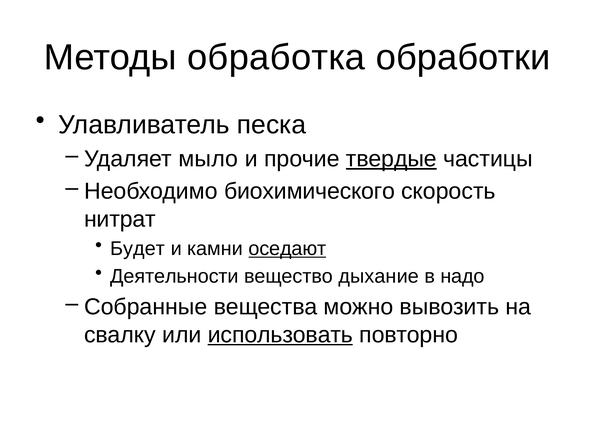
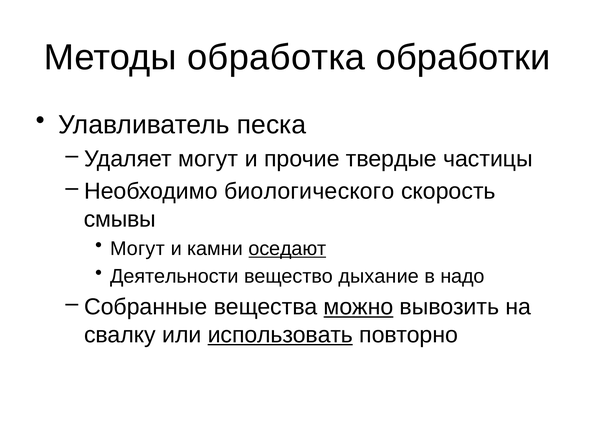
Удаляет мыло: мыло -> могут
твердые underline: present -> none
биохимического: биохимического -> биологического
нитрат: нитрат -> смывы
Будет at (138, 249): Будет -> Могут
можно underline: none -> present
